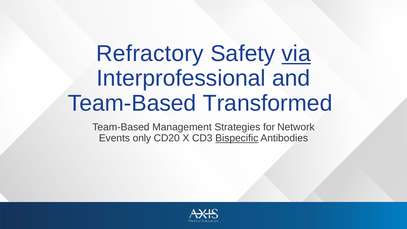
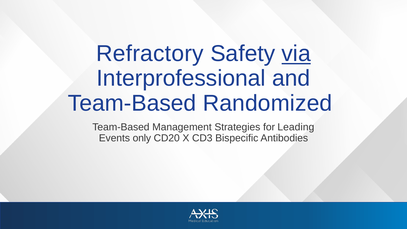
Transformed: Transformed -> Randomized
Network: Network -> Leading
Bispecific underline: present -> none
